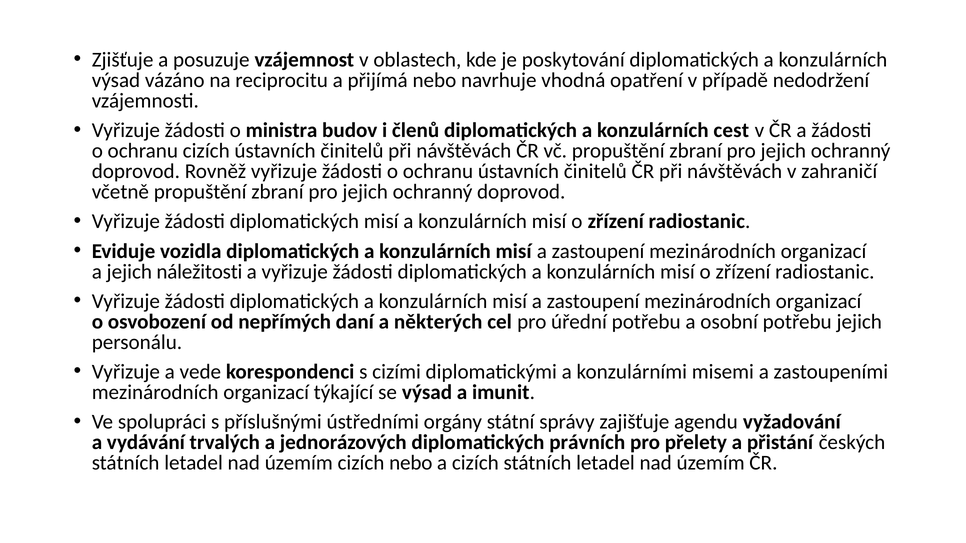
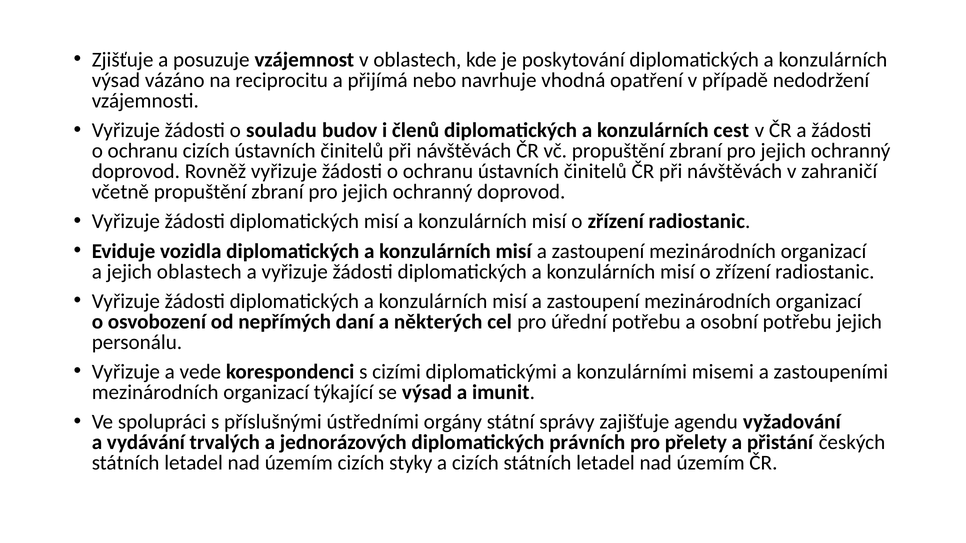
ministra: ministra -> souladu
jejich náležitosti: náležitosti -> oblastech
cizích nebo: nebo -> styky
